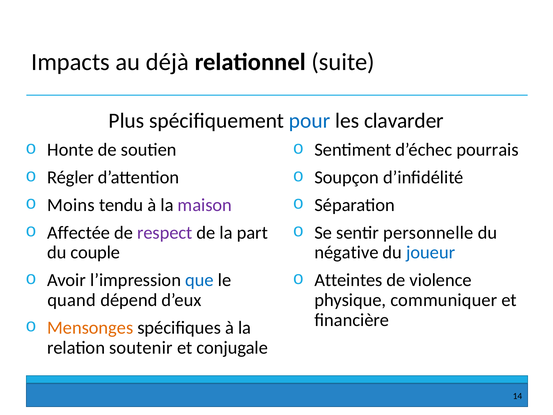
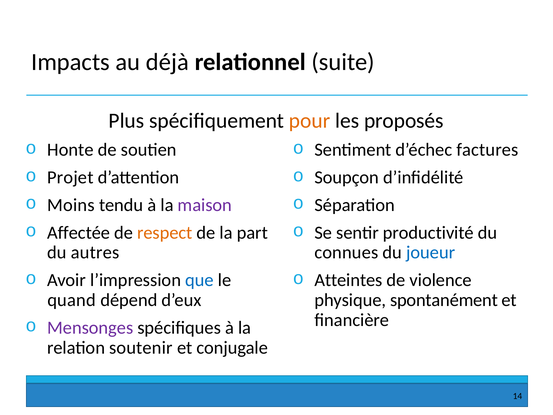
pour colour: blue -> orange
clavarder: clavarder -> proposés
pourrais: pourrais -> factures
Régler: Régler -> Projet
respect colour: purple -> orange
personnelle: personnelle -> productivité
couple: couple -> autres
négative: négative -> connues
communiquer: communiquer -> spontanément
Mensonges colour: orange -> purple
